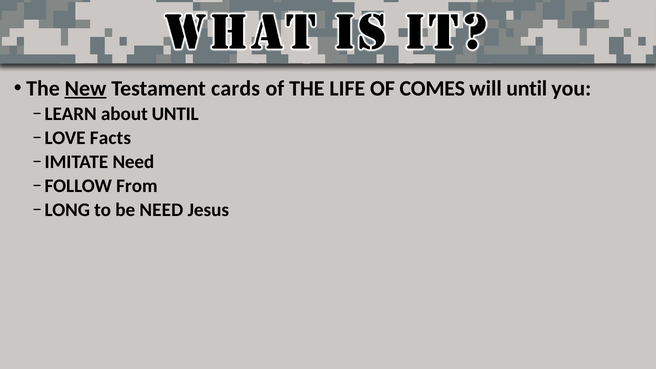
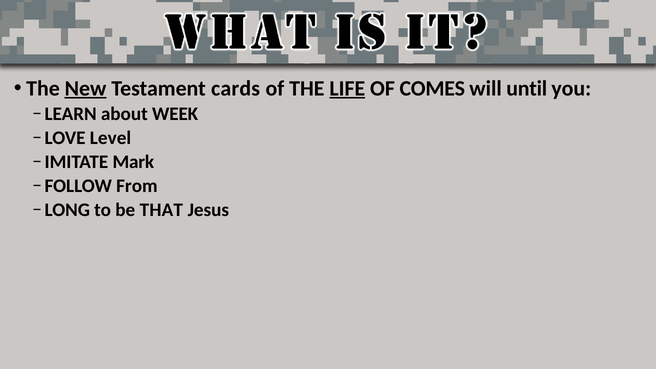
LIFE underline: none -> present
about UNTIL: UNTIL -> WEEK
Facts: Facts -> Level
Need at (133, 162): Need -> Mark
be NEED: NEED -> THAT
